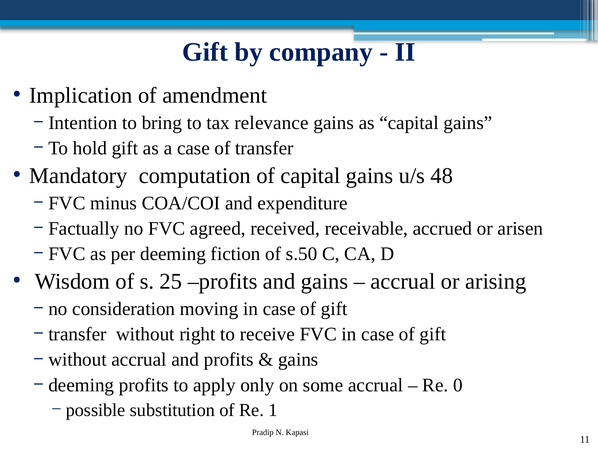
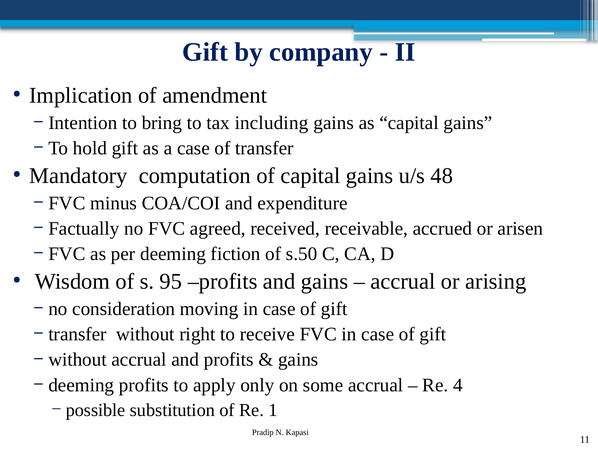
relevance: relevance -> including
25: 25 -> 95
0: 0 -> 4
